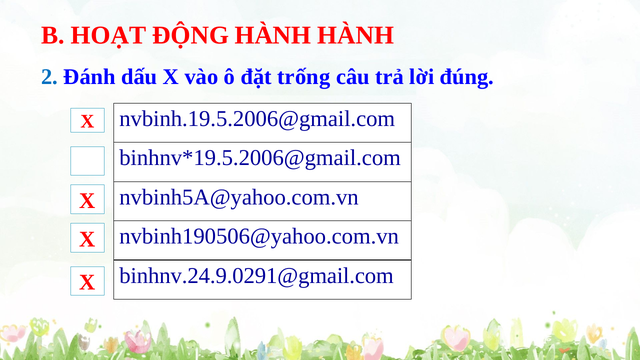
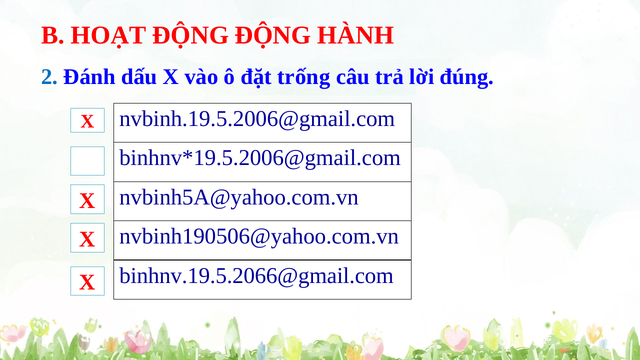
ĐỘNG HÀNH: HÀNH -> ĐỘNG
binhnv.24.9.0291@gmail.com: binhnv.24.9.0291@gmail.com -> binhnv.19.5.2066@gmail.com
